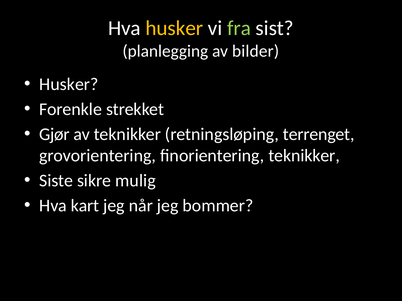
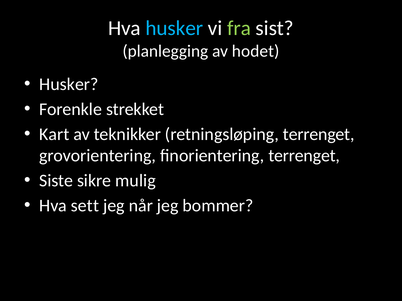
husker at (174, 28) colour: yellow -> light blue
bilder: bilder -> hodet
Gjør: Gjør -> Kart
finorientering teknikker: teknikker -> terrenget
kart: kart -> sett
